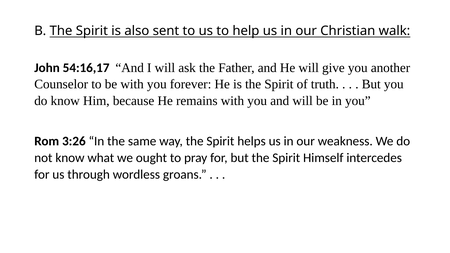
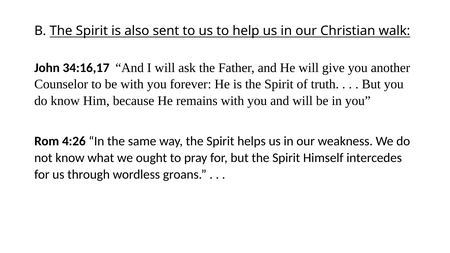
54:16,17: 54:16,17 -> 34:16,17
3:26: 3:26 -> 4:26
